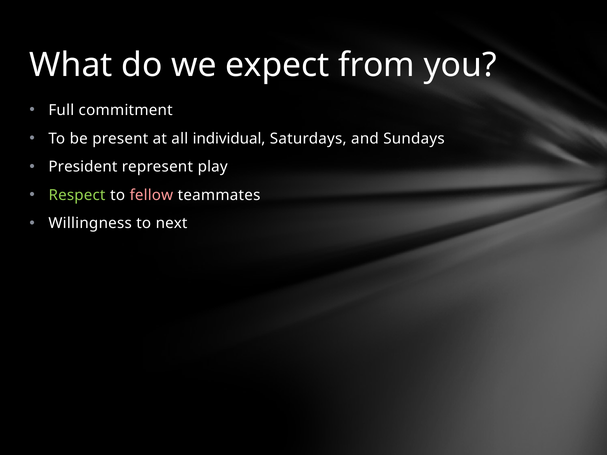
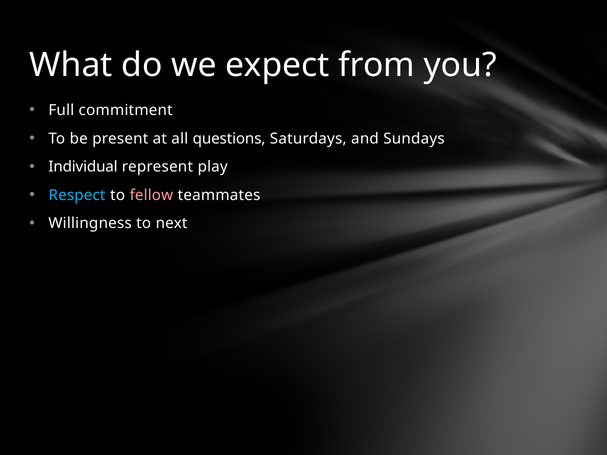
individual: individual -> questions
President: President -> Individual
Respect colour: light green -> light blue
